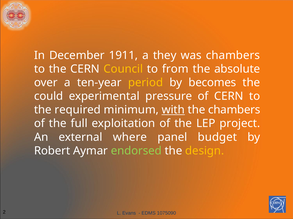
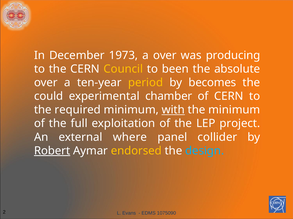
1911: 1911 -> 1973
a they: they -> over
was chambers: chambers -> producing
from: from -> been
pressure: pressure -> chamber
the chambers: chambers -> minimum
budget: budget -> collider
Robert underline: none -> present
endorsed colour: light green -> yellow
design colour: yellow -> light blue
